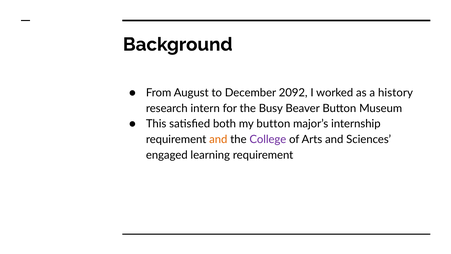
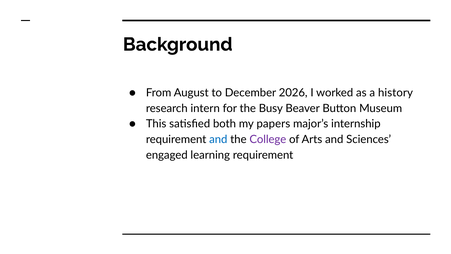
2092: 2092 -> 2026
my button: button -> papers
and at (218, 139) colour: orange -> blue
